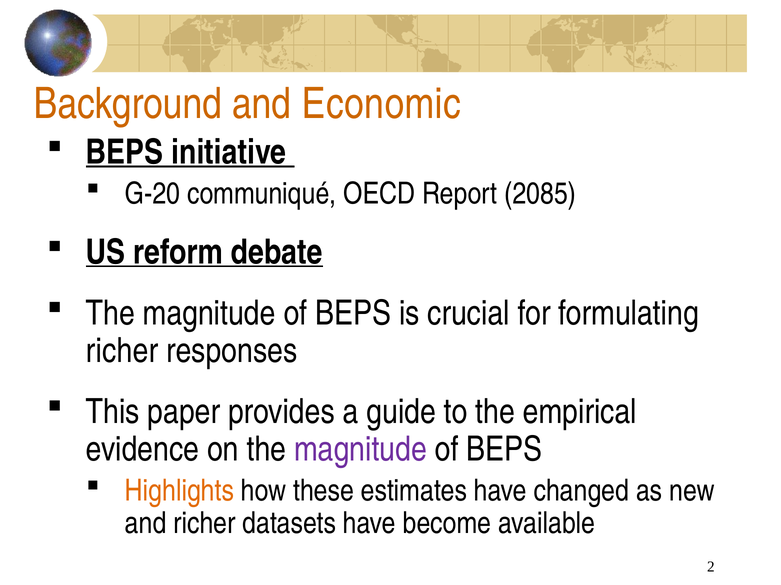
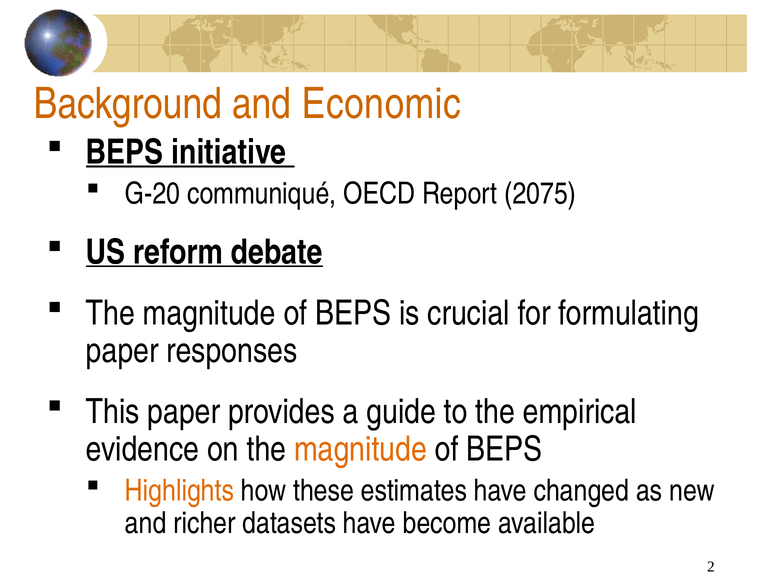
2085: 2085 -> 2075
richer at (122, 351): richer -> paper
magnitude at (360, 450) colour: purple -> orange
